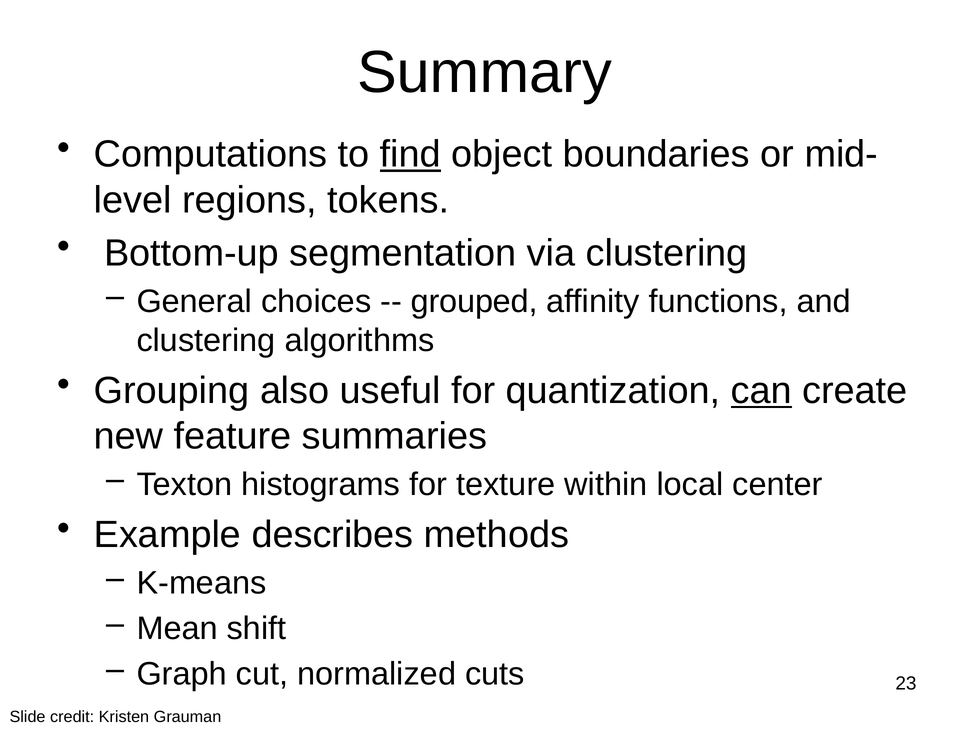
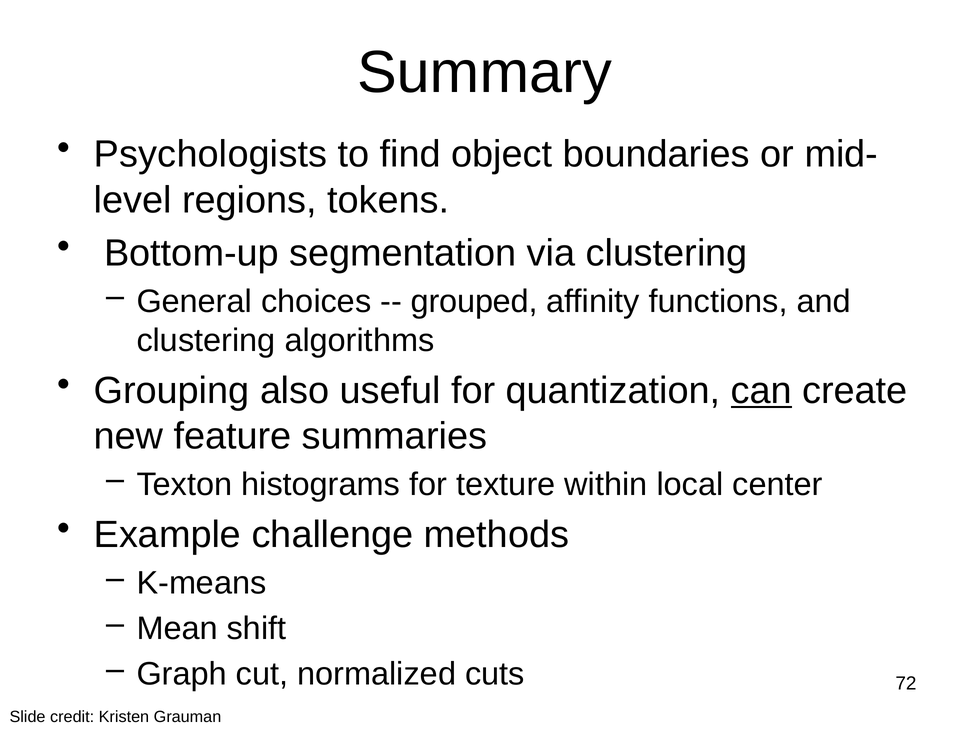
Computations: Computations -> Psychologists
find underline: present -> none
describes: describes -> challenge
23: 23 -> 72
